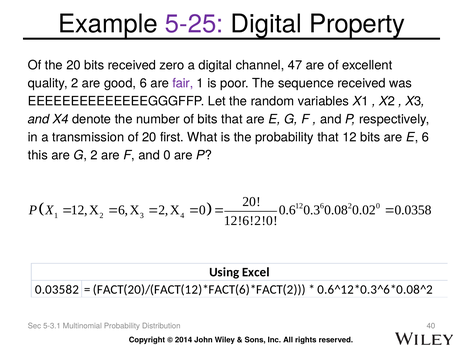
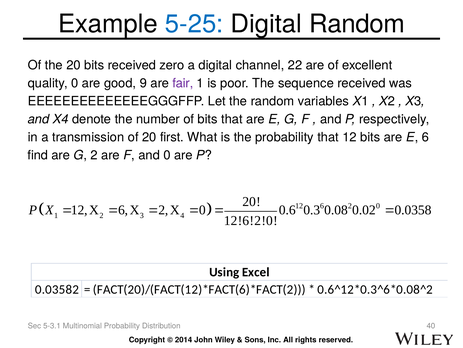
5-25 colour: purple -> blue
Digital Property: Property -> Random
47: 47 -> 22
quality 2: 2 -> 0
good 6: 6 -> 9
this: this -> find
